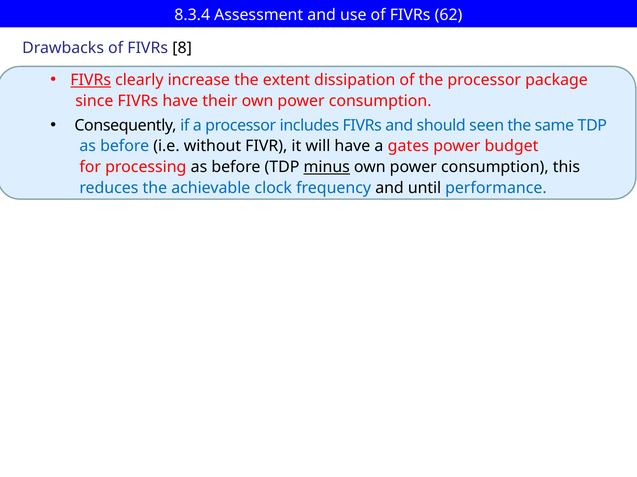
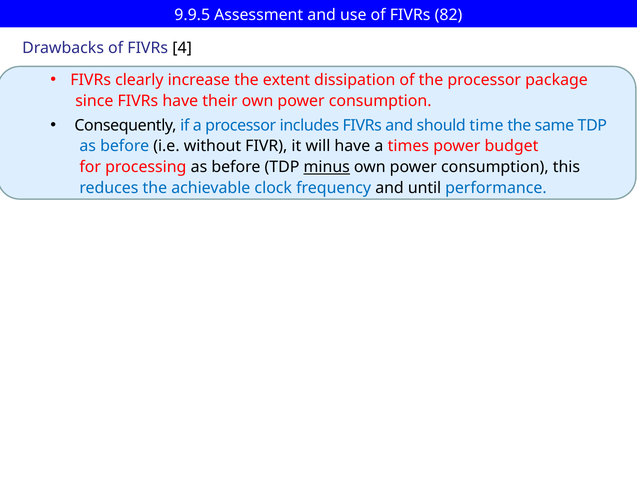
8.3.4: 8.3.4 -> 9.9.5
62: 62 -> 82
8: 8 -> 4
FIVRs at (91, 80) underline: present -> none
seen: seen -> time
gates: gates -> times
